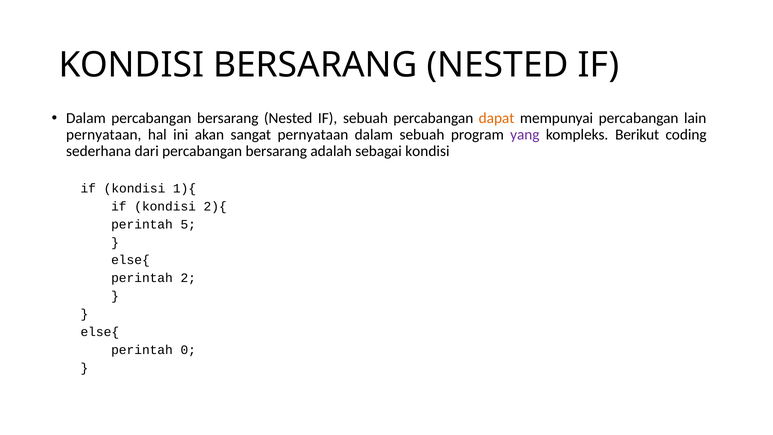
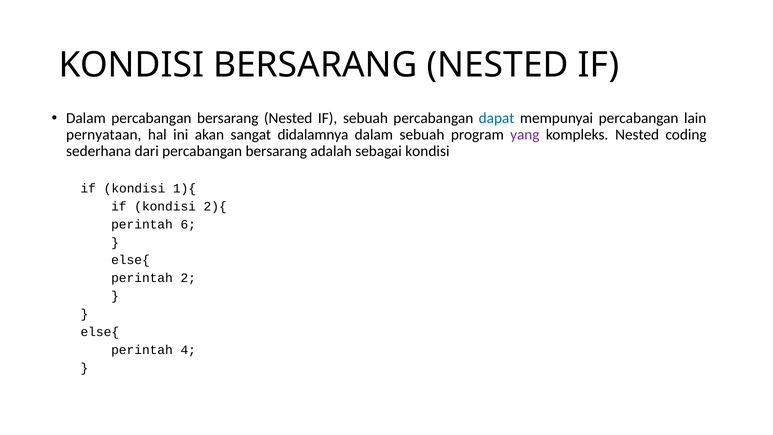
dapat colour: orange -> blue
sangat pernyataan: pernyataan -> didalamnya
kompleks Berikut: Berikut -> Nested
5: 5 -> 6
0: 0 -> 4
